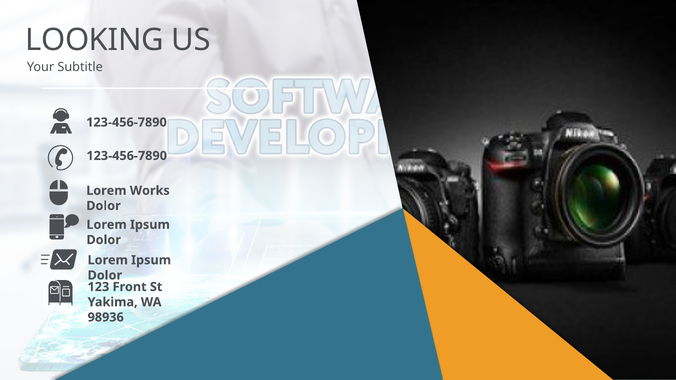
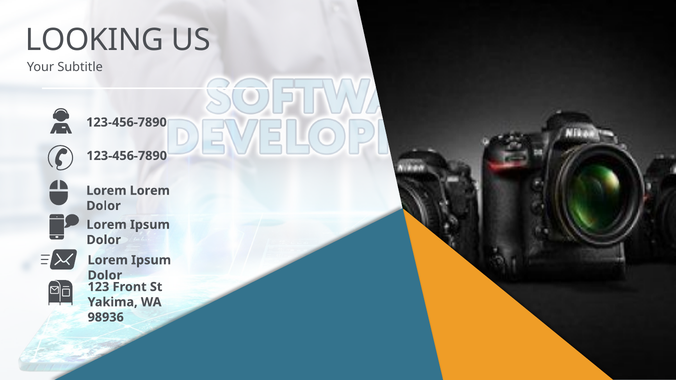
Lorem Works: Works -> Lorem
